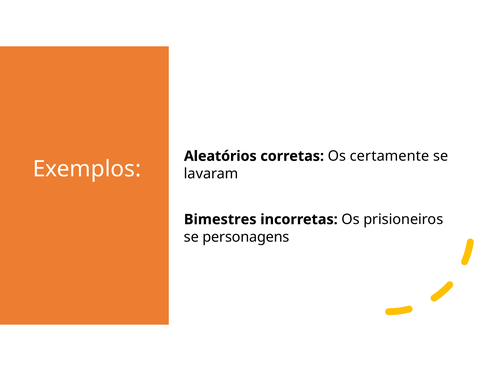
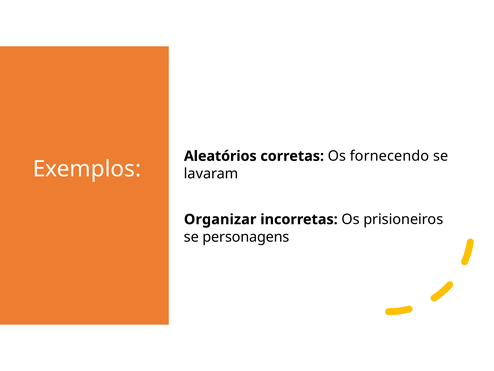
certamente: certamente -> fornecendo
Bimestres: Bimestres -> Organizar
